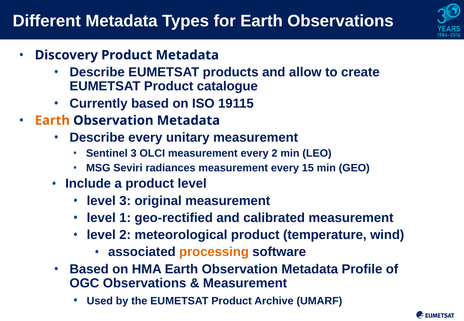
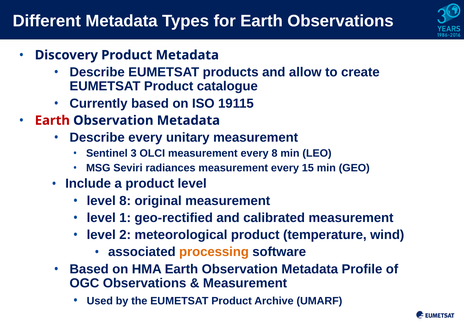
Earth at (52, 121) colour: orange -> red
every 2: 2 -> 8
level 3: 3 -> 8
